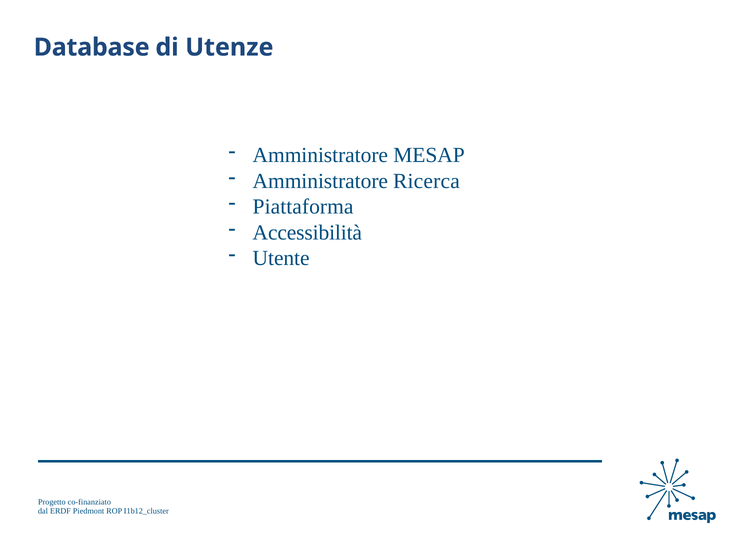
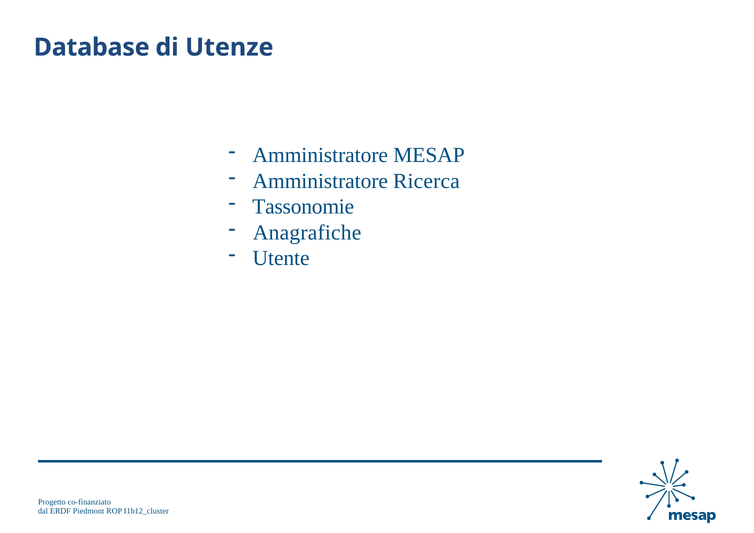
Piattaforma: Piattaforma -> Tassonomie
Accessibilità: Accessibilità -> Anagrafiche
